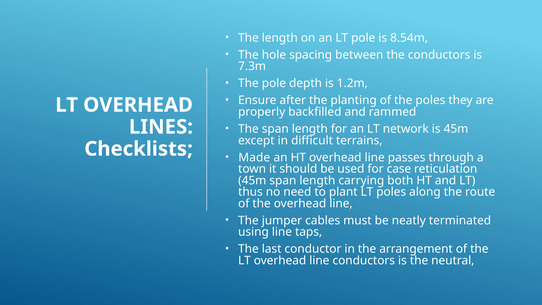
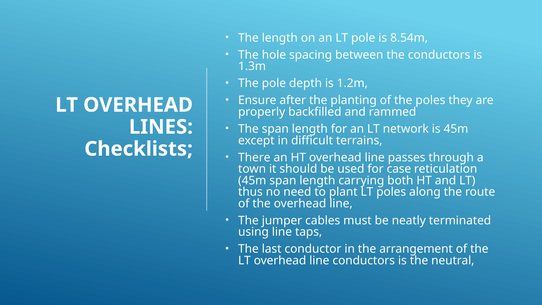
7.3m: 7.3m -> 1.3m
Made: Made -> There
